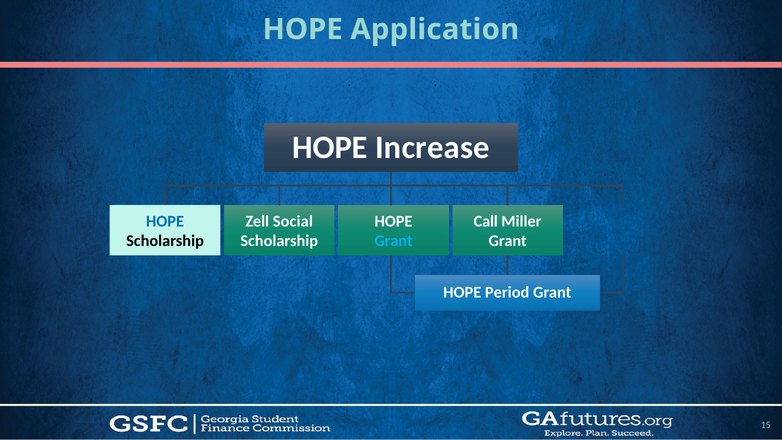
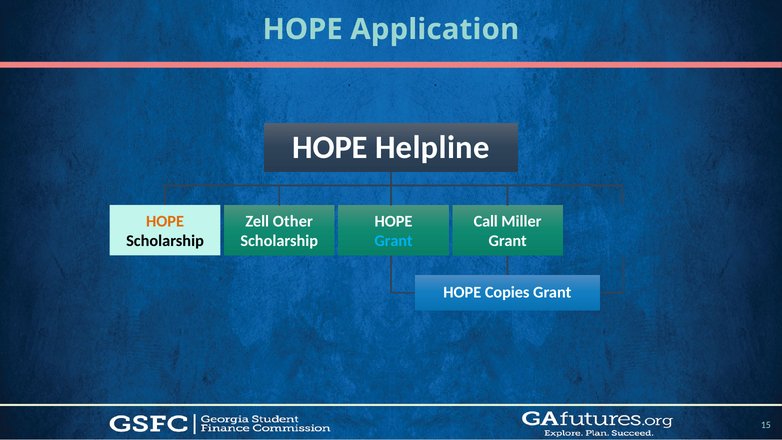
Increase: Increase -> Helpline
HOPE at (165, 221) colour: blue -> orange
Social: Social -> Other
Period: Period -> Copies
